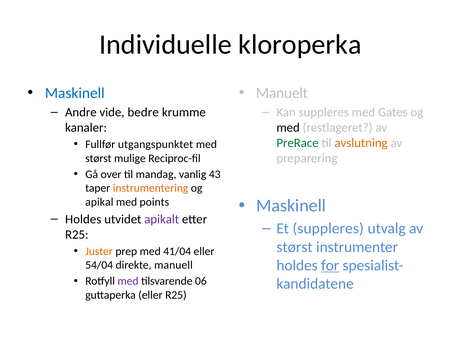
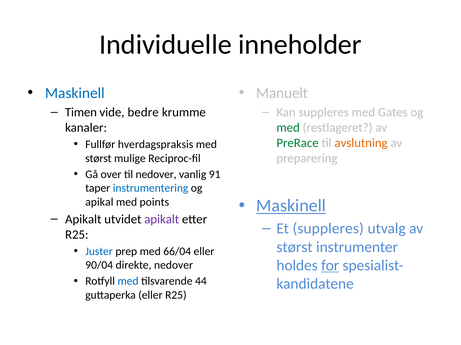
kloroperka: kloroperka -> inneholder
Andre: Andre -> Timen
med at (288, 128) colour: black -> green
utgangspunktet: utgangspunktet -> hverdagspraksis
til mandag: mandag -> nedover
43: 43 -> 91
instrumentering colour: orange -> blue
Maskinell at (291, 206) underline: none -> present
Holdes at (83, 220): Holdes -> Apikalt
Juster colour: orange -> blue
41/04: 41/04 -> 66/04
54/04: 54/04 -> 90/04
direkte manuell: manuell -> nedover
med at (128, 282) colour: purple -> blue
06: 06 -> 44
